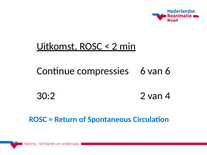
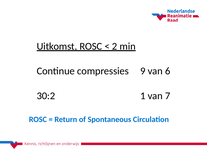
compressies 6: 6 -> 9
30:2 2: 2 -> 1
4: 4 -> 7
